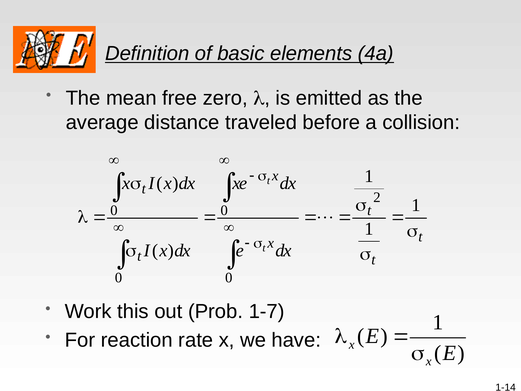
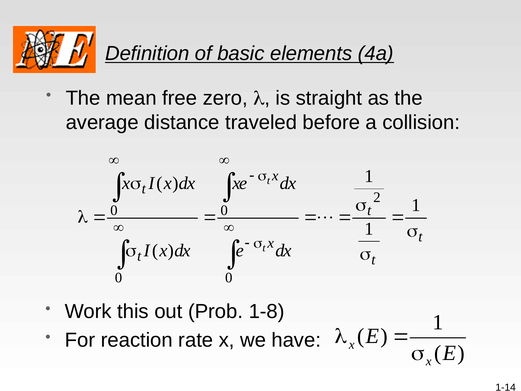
emitted: emitted -> straight
1-7: 1-7 -> 1-8
